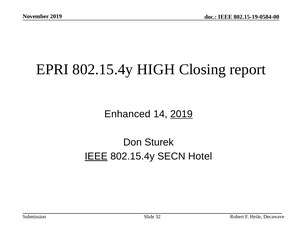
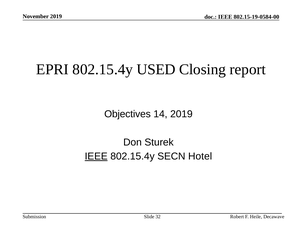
HIGH: HIGH -> USED
Enhanced: Enhanced -> Objectives
2019 at (181, 114) underline: present -> none
